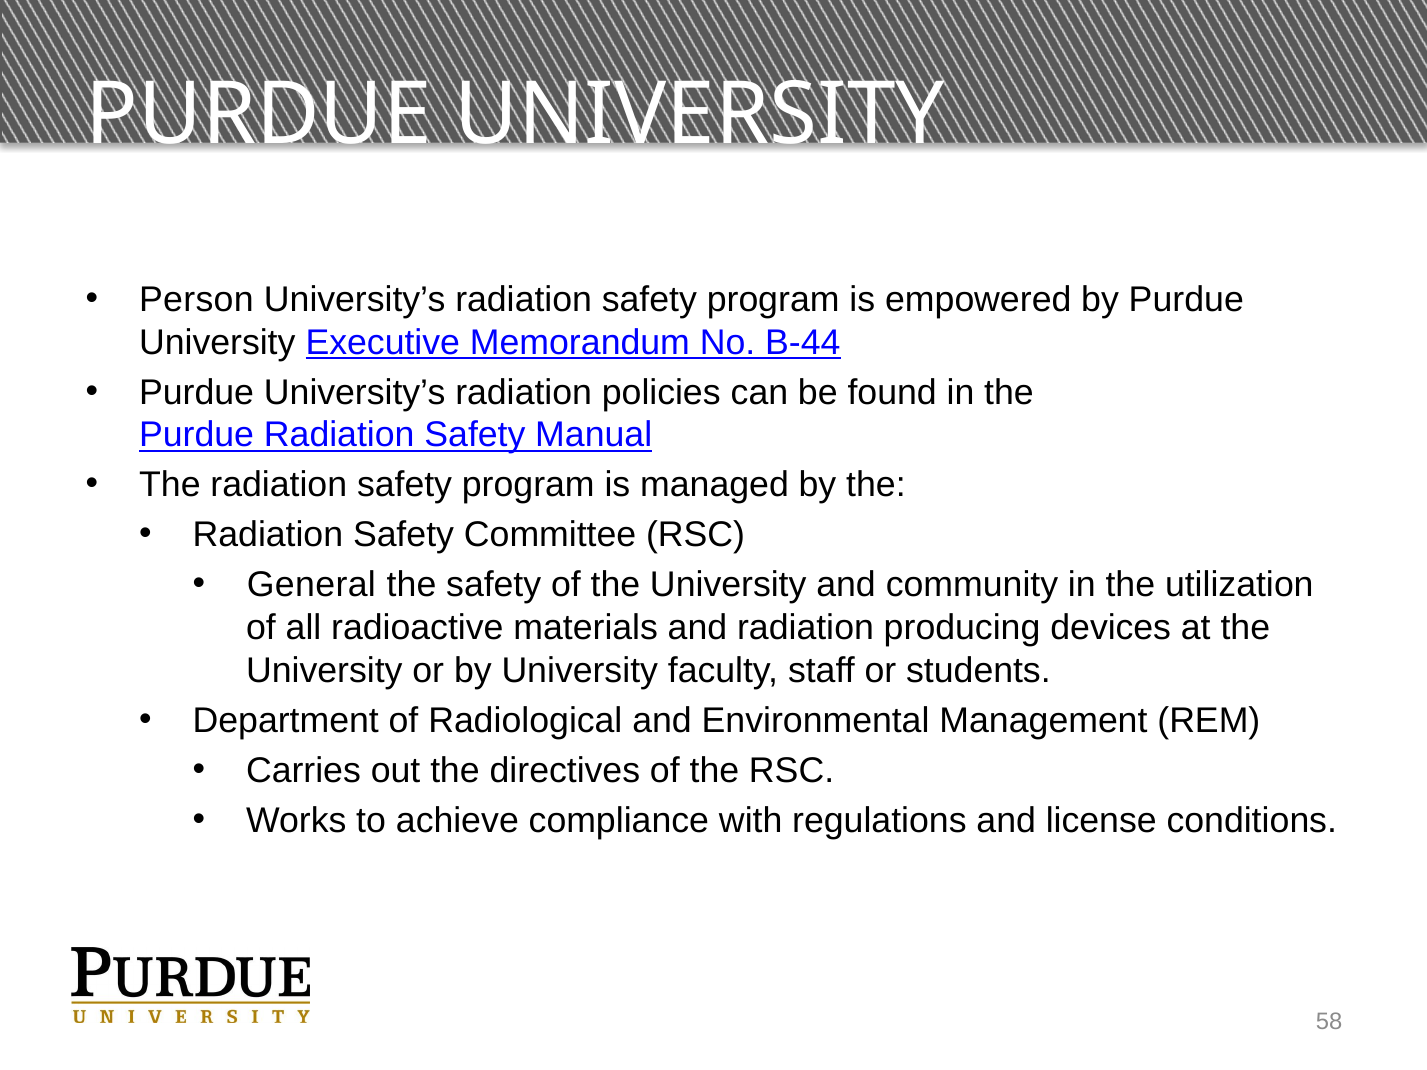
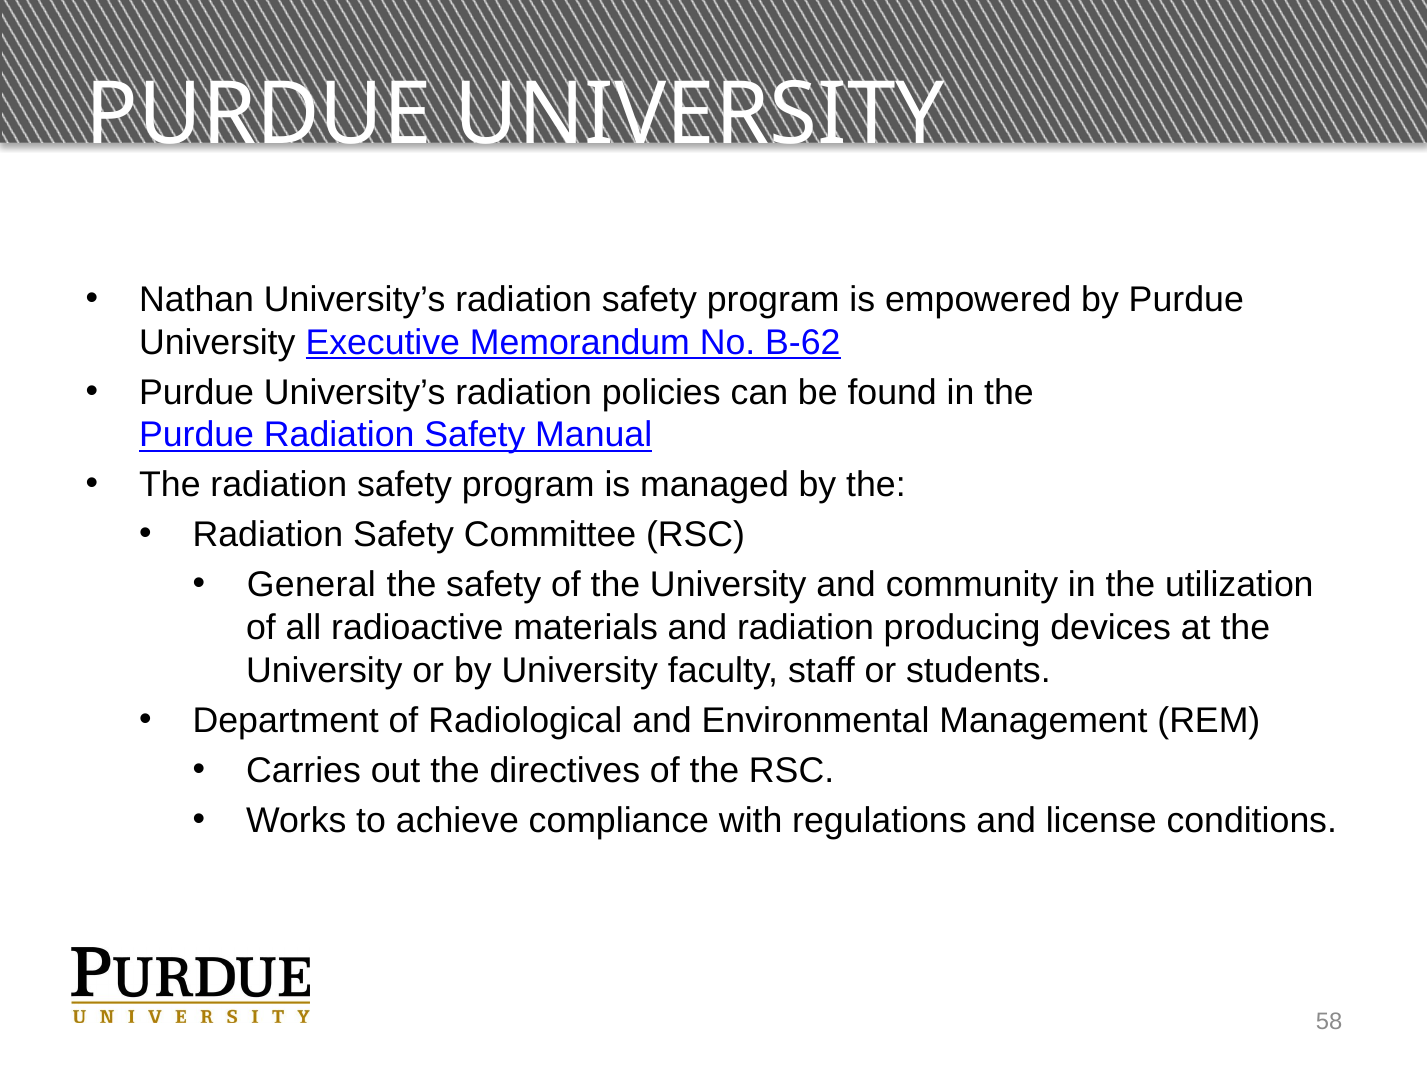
Person: Person -> Nathan
B-44: B-44 -> B-62
